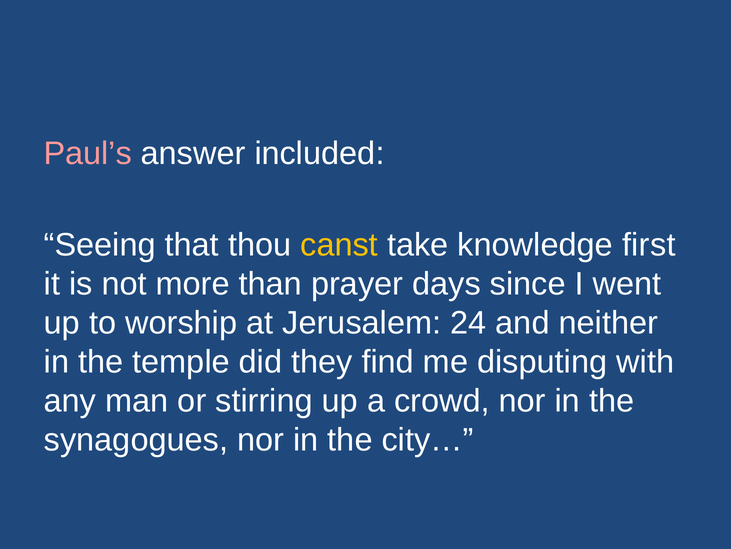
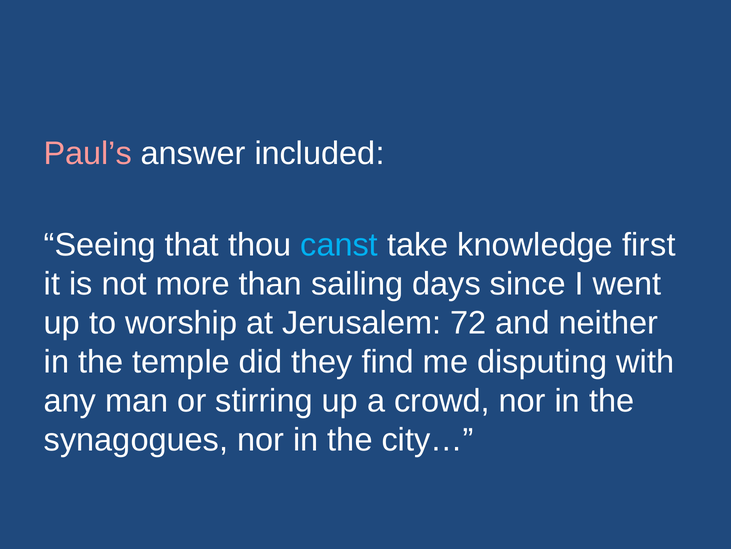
canst colour: yellow -> light blue
prayer: prayer -> sailing
24: 24 -> 72
